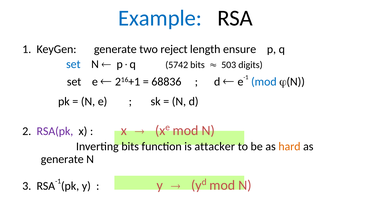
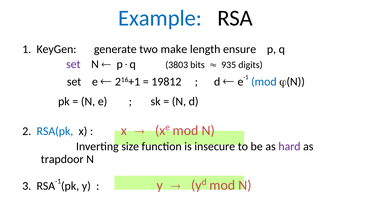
reject: reject -> make
set at (73, 64) colour: blue -> purple
5742: 5742 -> 3803
503: 503 -> 935
68836: 68836 -> 19812
RSA(pk colour: purple -> blue
Inverting bits: bits -> size
attacker: attacker -> insecure
hard colour: orange -> purple
generate at (62, 159): generate -> trapdoor
